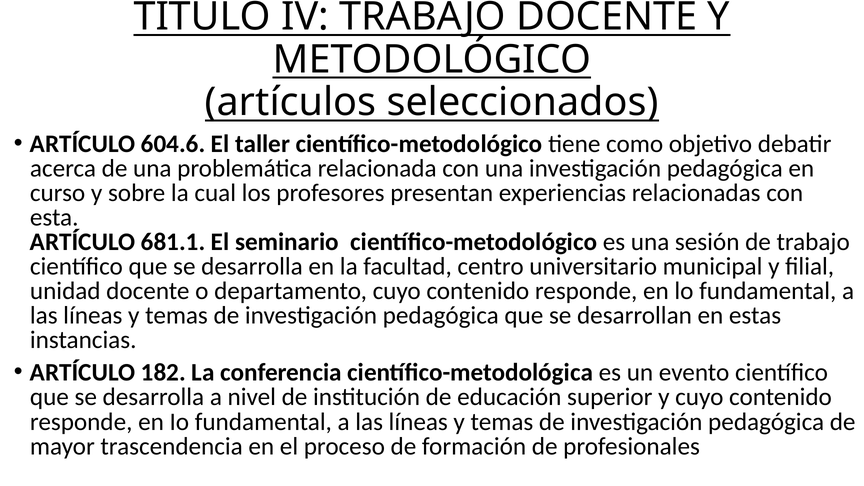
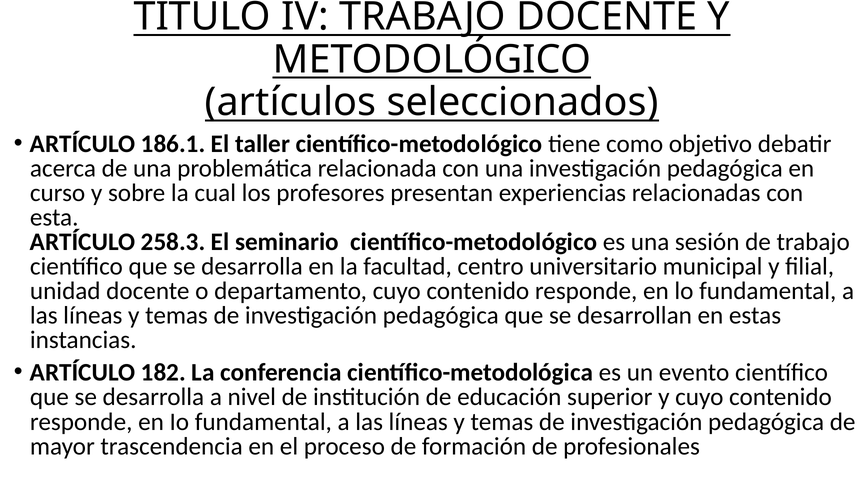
604.6: 604.6 -> 186.1
681.1: 681.1 -> 258.3
